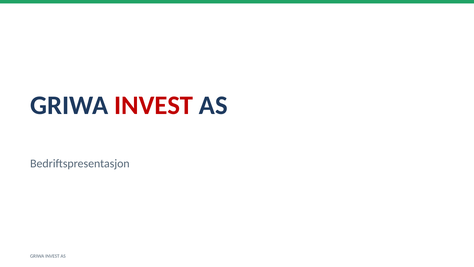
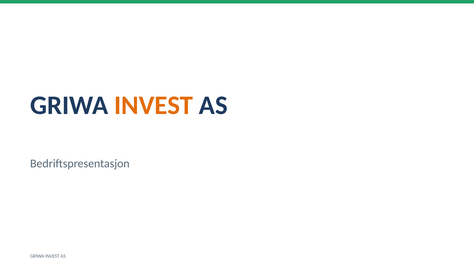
INVEST at (154, 105) colour: red -> orange
